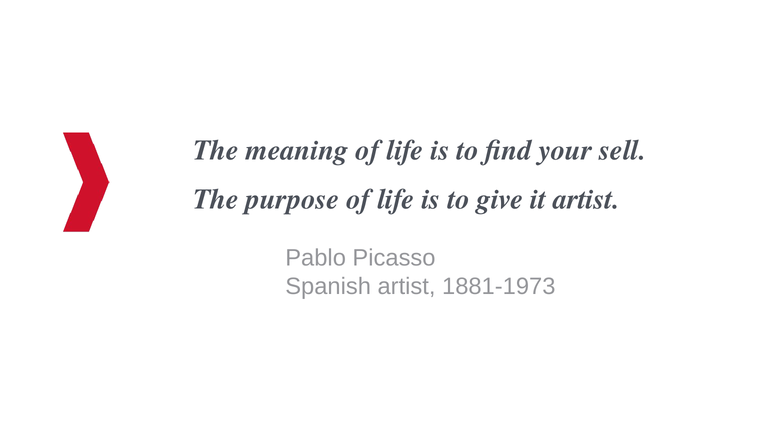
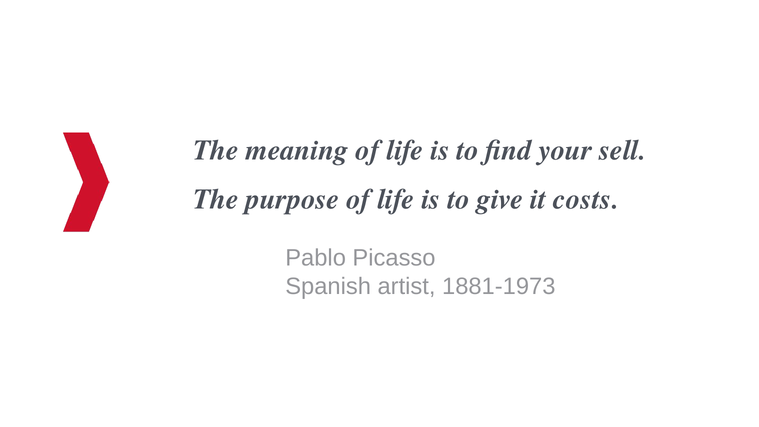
it artist: artist -> costs
